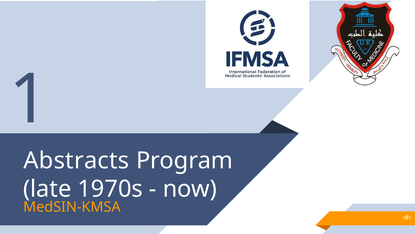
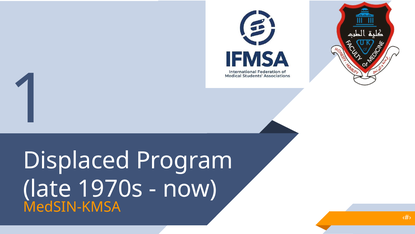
Abstracts: Abstracts -> Displaced
